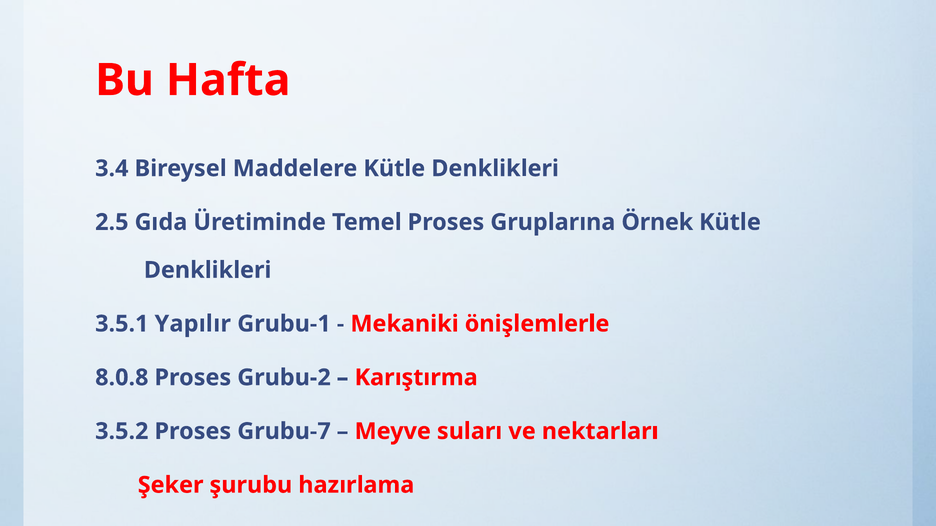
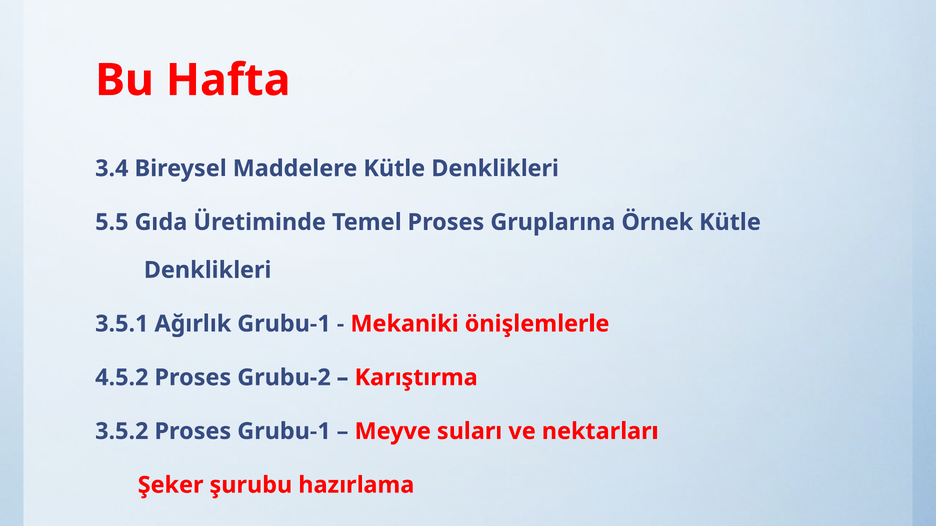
2.5: 2.5 -> 5.5
Yapılır: Yapılır -> Ağırlık
8.0.8: 8.0.8 -> 4.5.2
Proses Grubu-7: Grubu-7 -> Grubu-1
